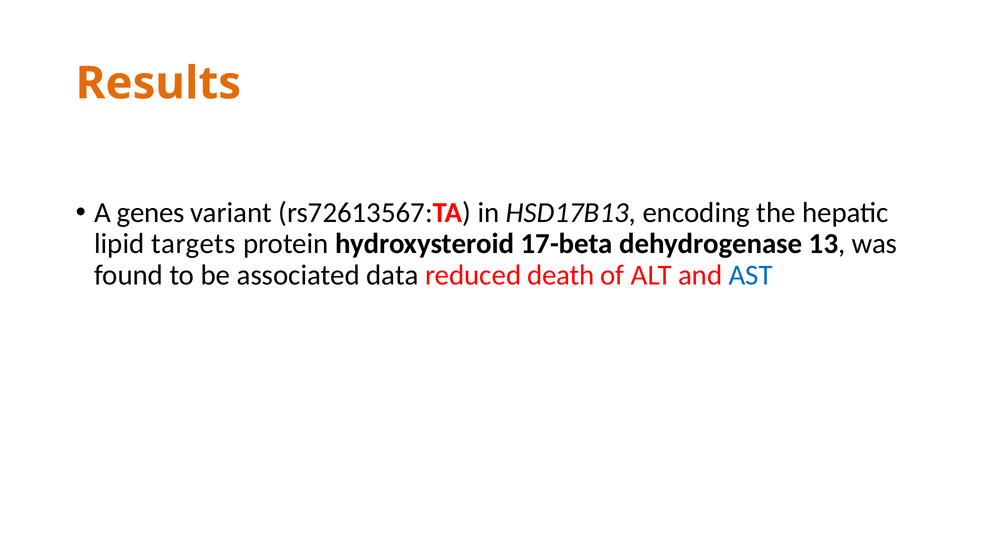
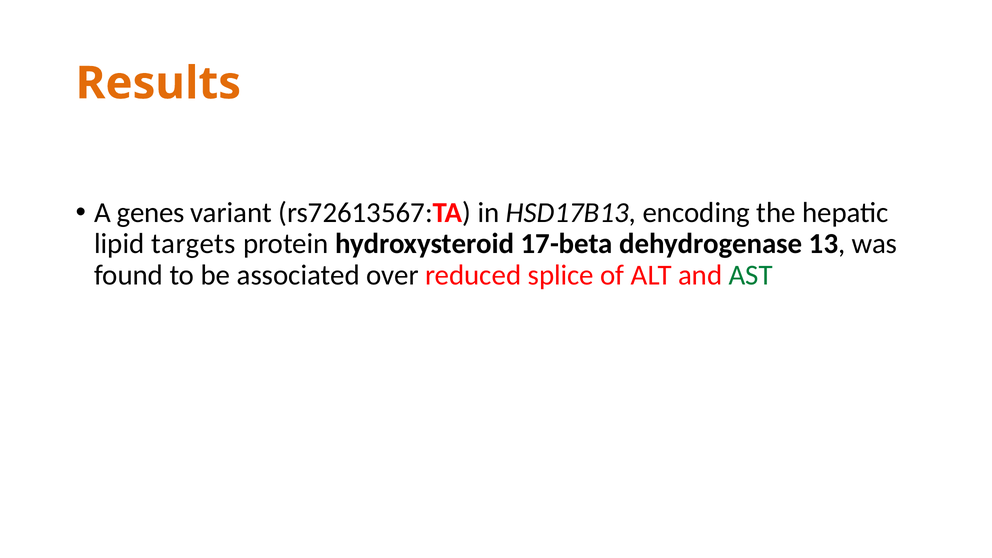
data: data -> over
death: death -> splice
AST colour: blue -> green
